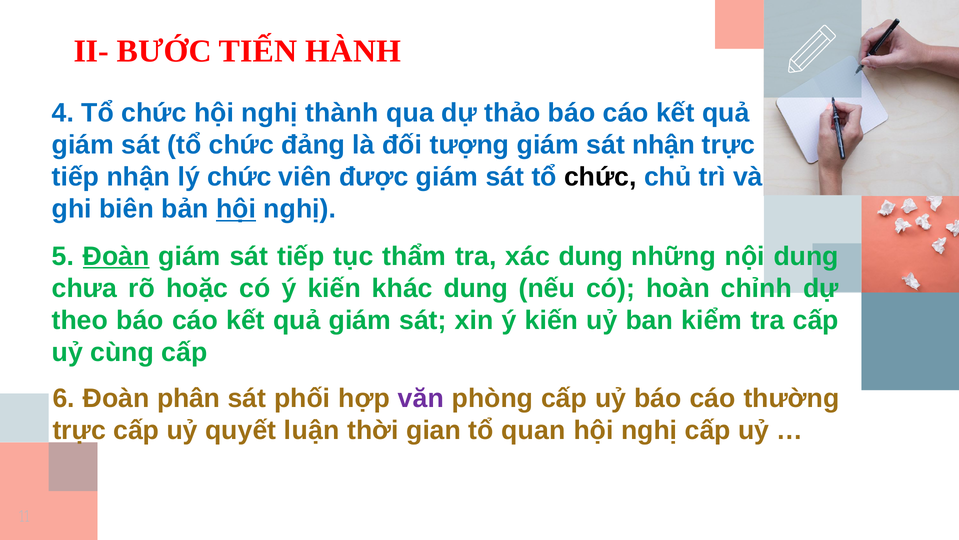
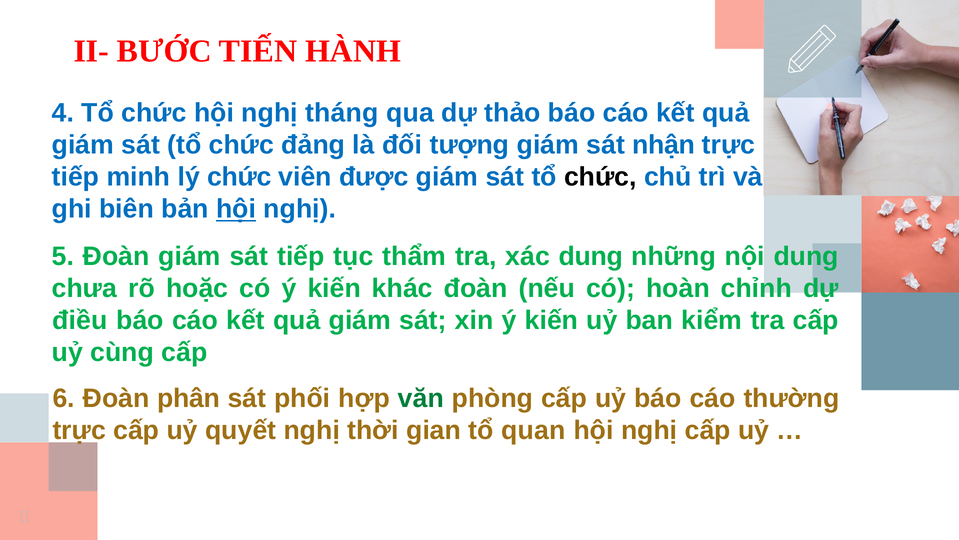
thành: thành -> tháng
tiếp nhận: nhận -> minh
Đoàn at (116, 256) underline: present -> none
khác dung: dung -> đoàn
theo: theo -> điều
văn colour: purple -> green
quyết luận: luận -> nghị
